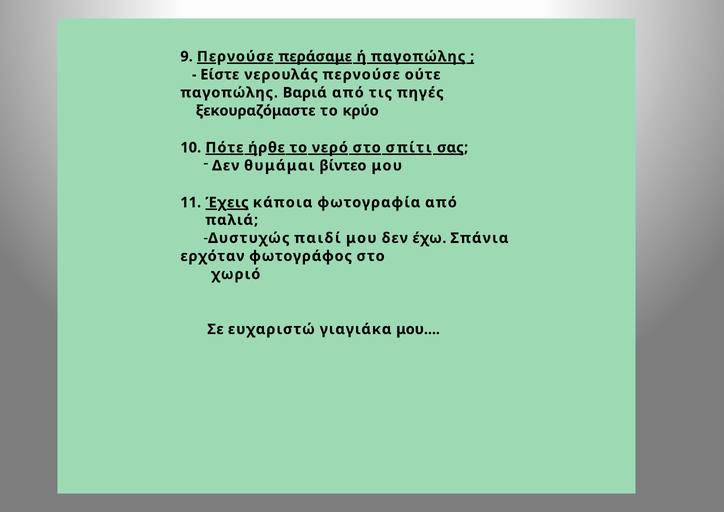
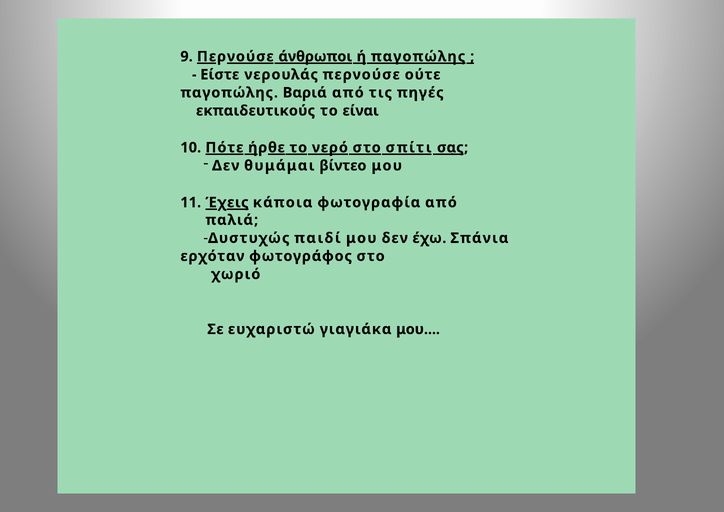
περάσαμε: περάσαμε -> άνθρωποι
ξεκουραζόμαστε: ξεκουραζόμαστε -> εκπαιδευτικούς
κρύο: κρύο -> είναι
